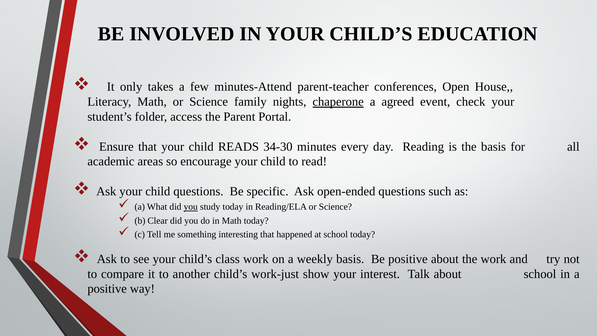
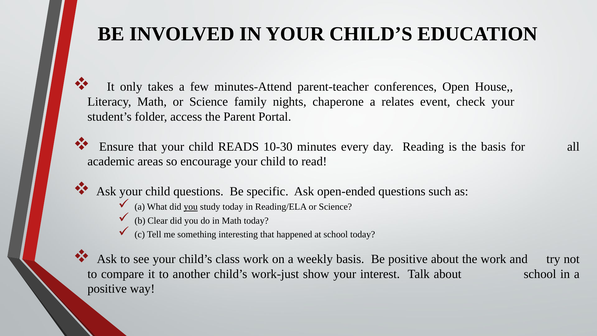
chaperone underline: present -> none
agreed: agreed -> relates
34-30: 34-30 -> 10-30
